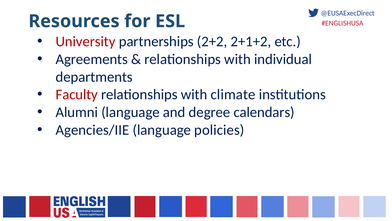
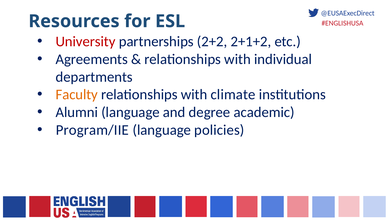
Faculty colour: red -> orange
calendars: calendars -> academic
Agencies/IIE: Agencies/IIE -> Program/IIE
